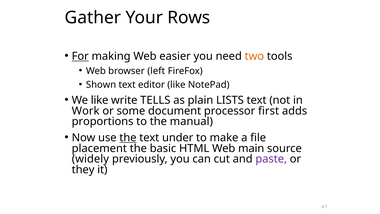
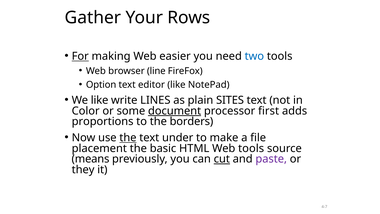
two colour: orange -> blue
left: left -> line
Shown: Shown -> Option
TELLS: TELLS -> LINES
LISTS: LISTS -> SITES
Work: Work -> Color
document underline: none -> present
manual: manual -> borders
Web main: main -> tools
widely: widely -> means
cut underline: none -> present
